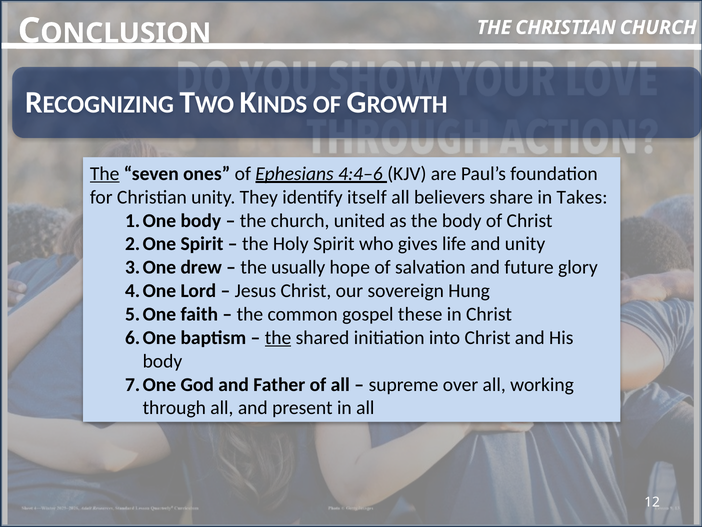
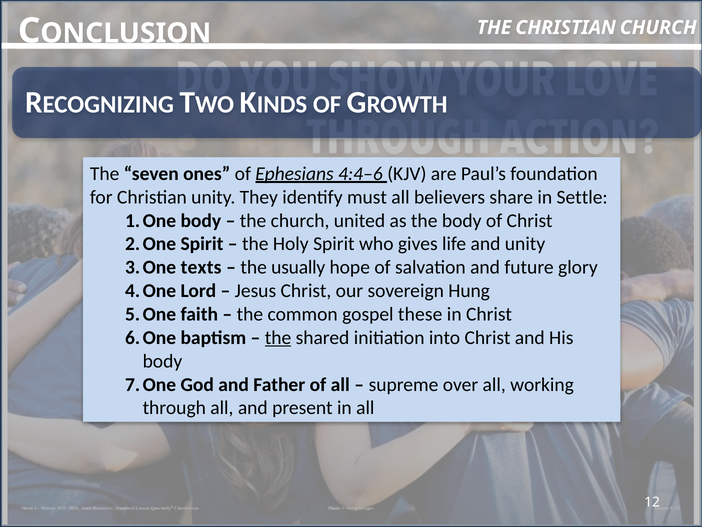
The at (105, 174) underline: present -> none
itself: itself -> must
Takes: Takes -> Settle
drew: drew -> texts
